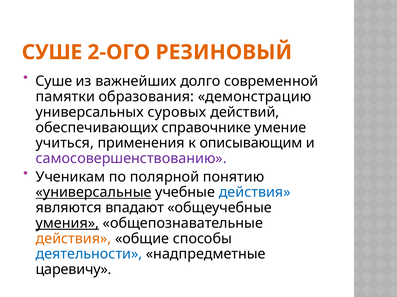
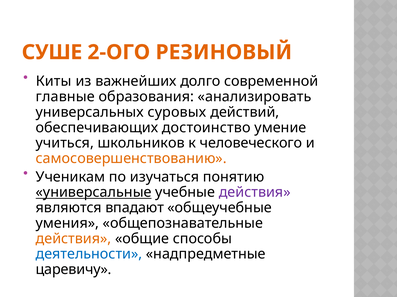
Суше at (54, 81): Суше -> Киты
памятки: памятки -> главные
демонстрацию: демонстрацию -> анализировать
справочнике: справочнике -> достоинство
применения: применения -> школьников
описывающим: описывающим -> человеческого
самосовершенствованию colour: purple -> orange
полярной: полярной -> изучаться
действия at (255, 193) colour: blue -> purple
умения underline: present -> none
